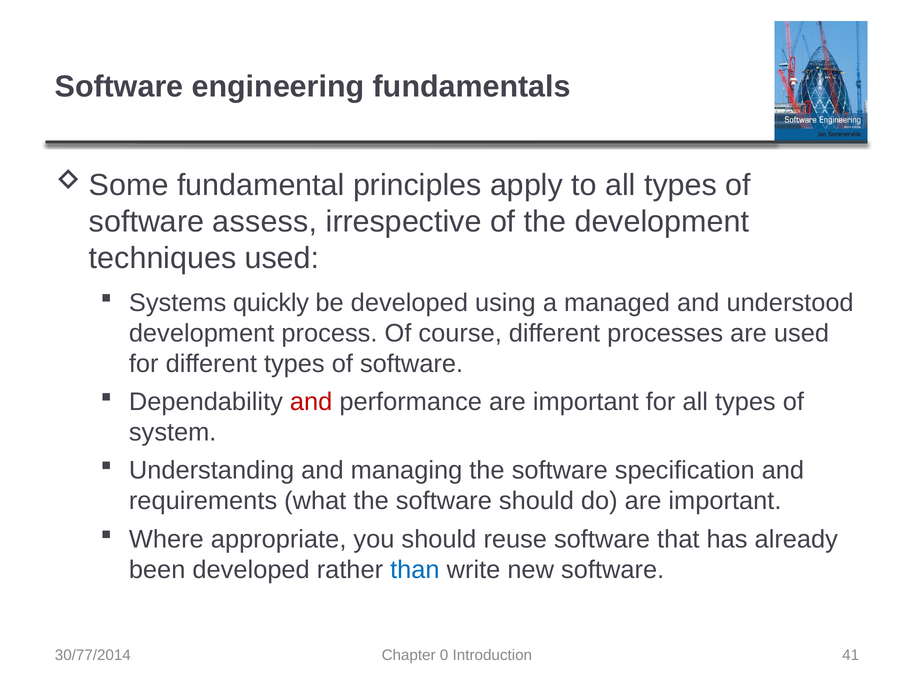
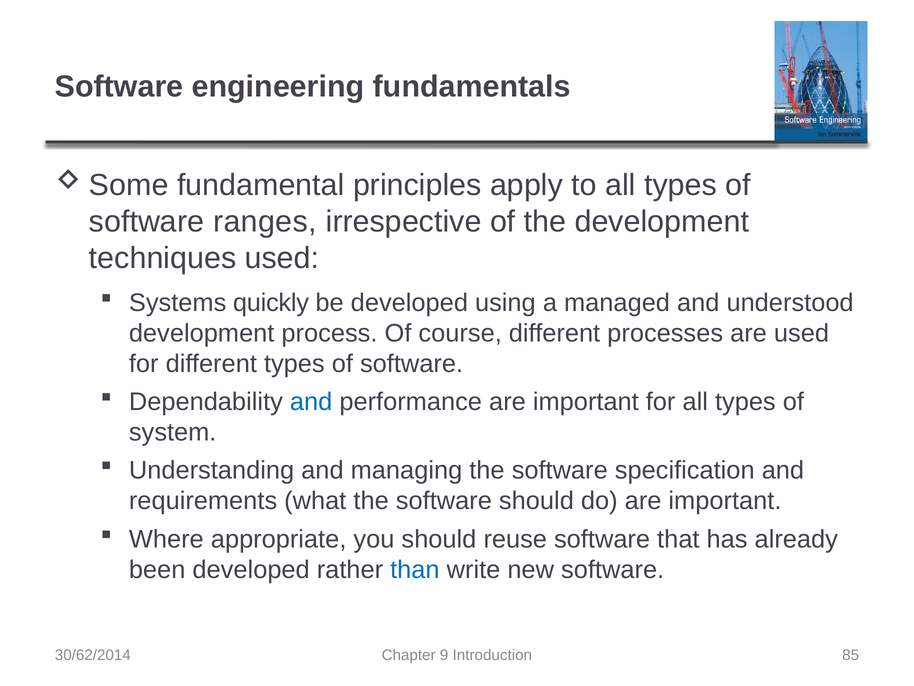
assess: assess -> ranges
and at (311, 402) colour: red -> blue
30/77/2014: 30/77/2014 -> 30/62/2014
0: 0 -> 9
41: 41 -> 85
